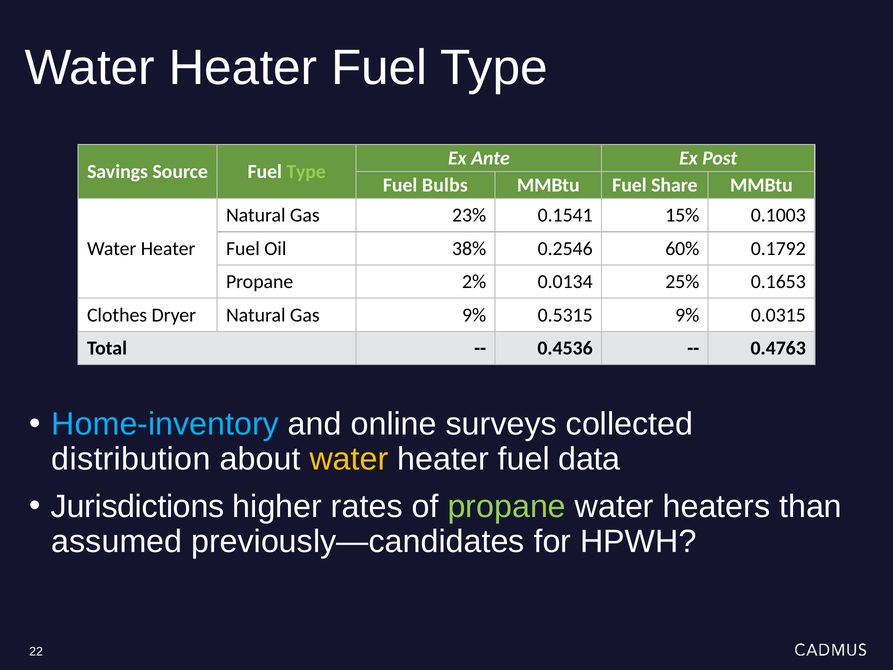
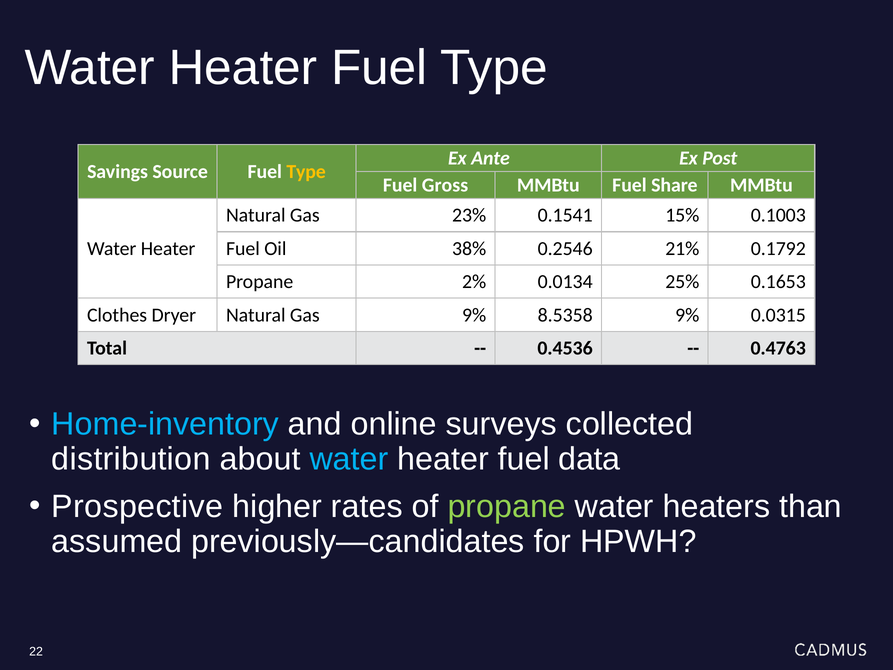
Type at (306, 172) colour: light green -> yellow
Bulbs: Bulbs -> Gross
60%: 60% -> 21%
0.5315: 0.5315 -> 8.5358
water at (349, 459) colour: yellow -> light blue
Jurisdictions: Jurisdictions -> Prospective
